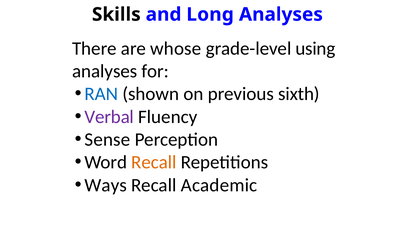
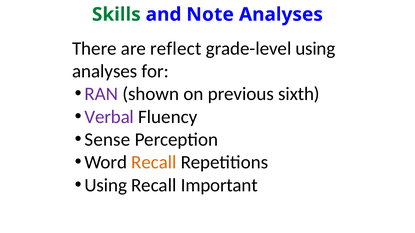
Skills colour: black -> green
Long: Long -> Note
whose: whose -> reflect
RAN colour: blue -> purple
Ways at (106, 185): Ways -> Using
Academic: Academic -> Important
